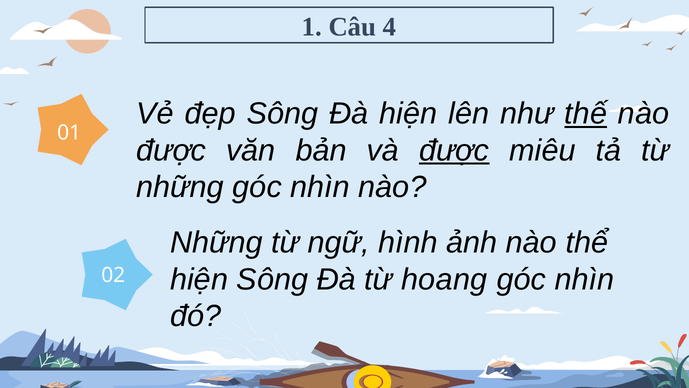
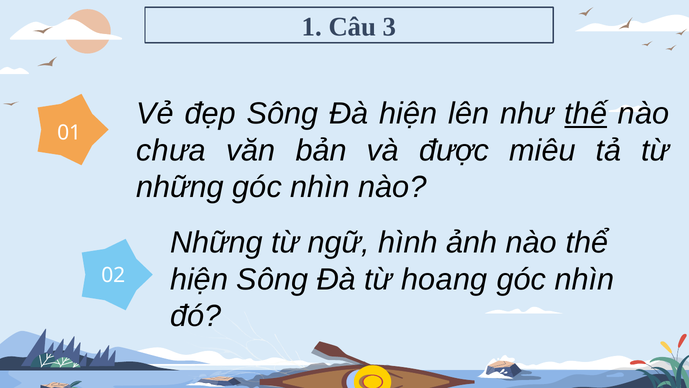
4: 4 -> 3
được at (171, 150): được -> chưa
được at (454, 150) underline: present -> none
